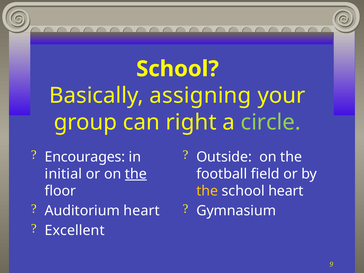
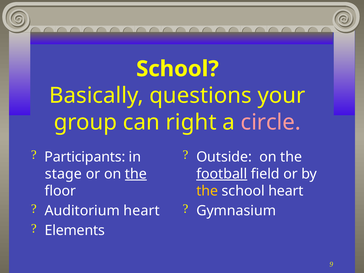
assigning: assigning -> questions
circle colour: light green -> pink
Encourages: Encourages -> Participants
initial: initial -> stage
football underline: none -> present
Excellent: Excellent -> Elements
